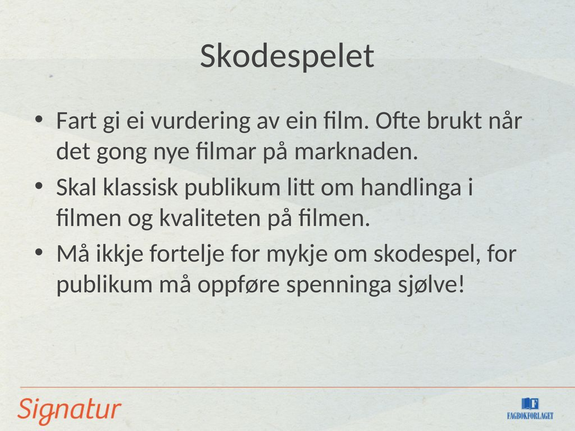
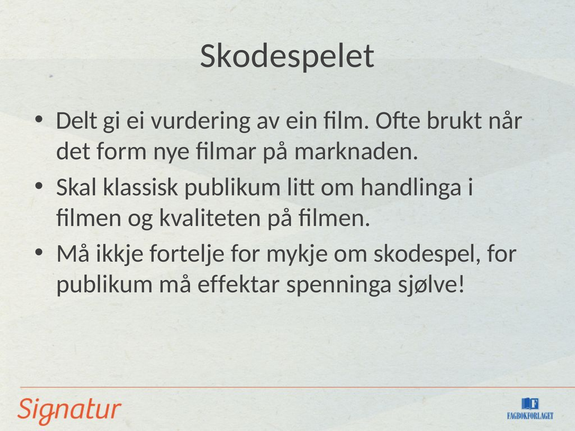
Fart: Fart -> Delt
gong: gong -> form
oppføre: oppføre -> effektar
